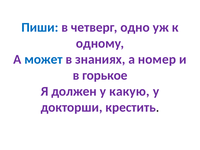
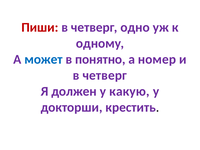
Пиши colour: blue -> red
знаниях: знаниях -> понятно
горькое at (105, 75): горькое -> четверг
